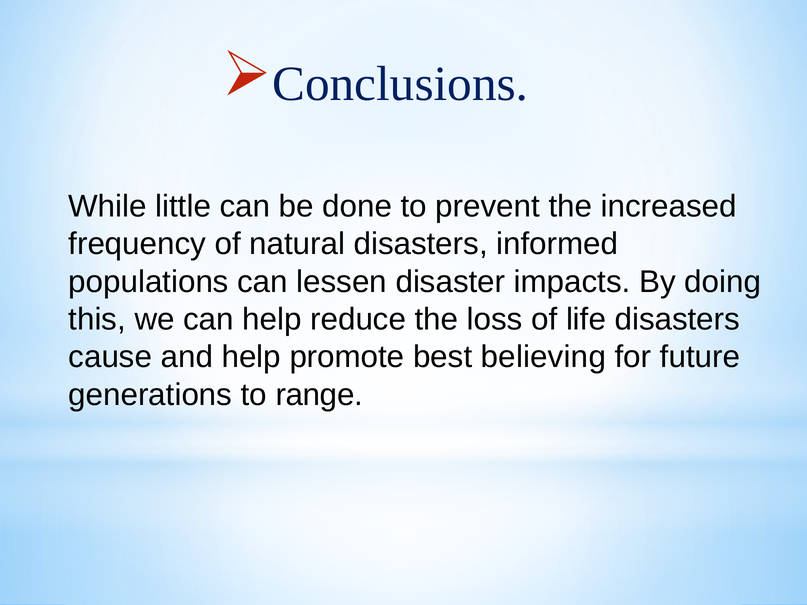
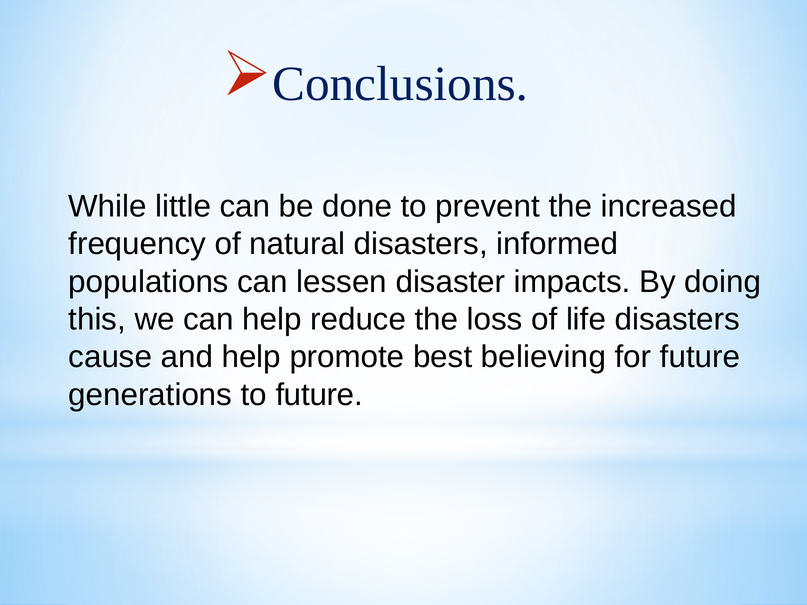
to range: range -> future
